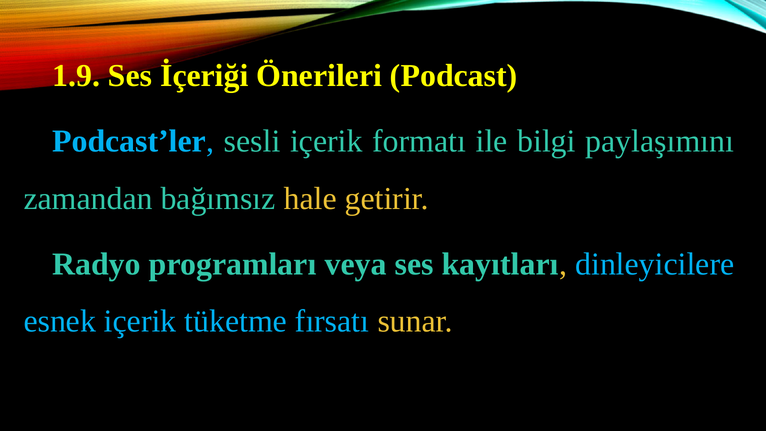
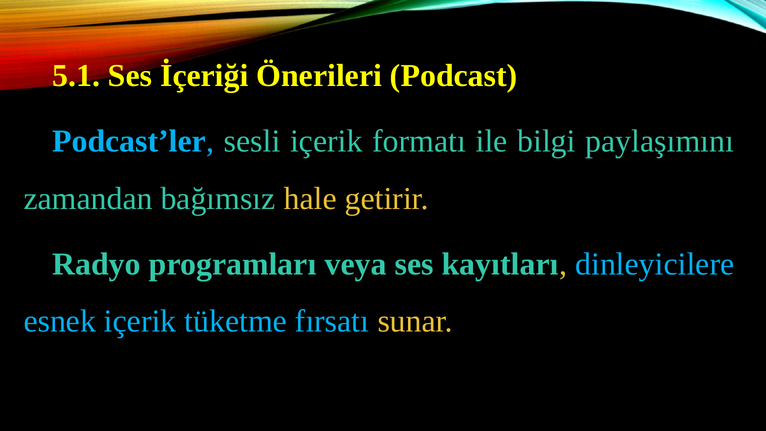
1.9: 1.9 -> 5.1
